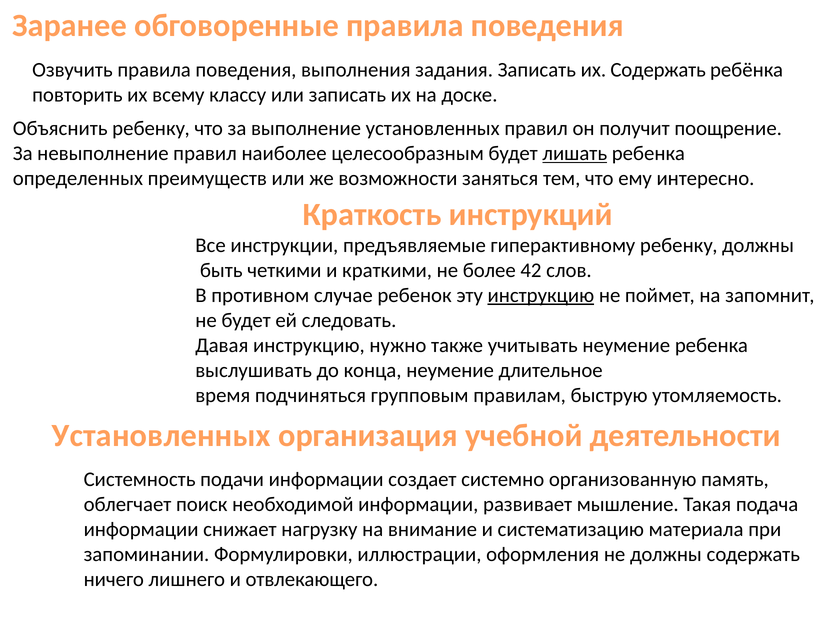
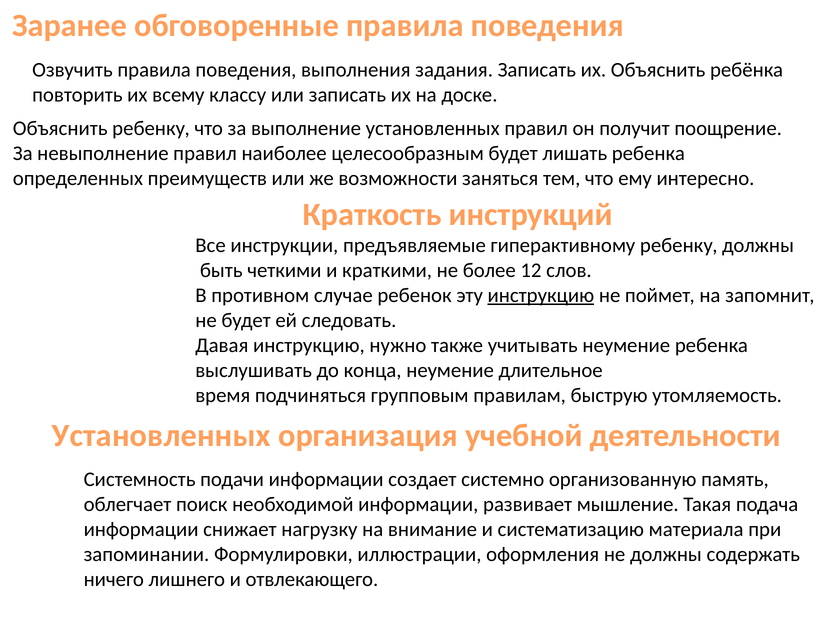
их Содержать: Содержать -> Объяснить
лишать underline: present -> none
42: 42 -> 12
